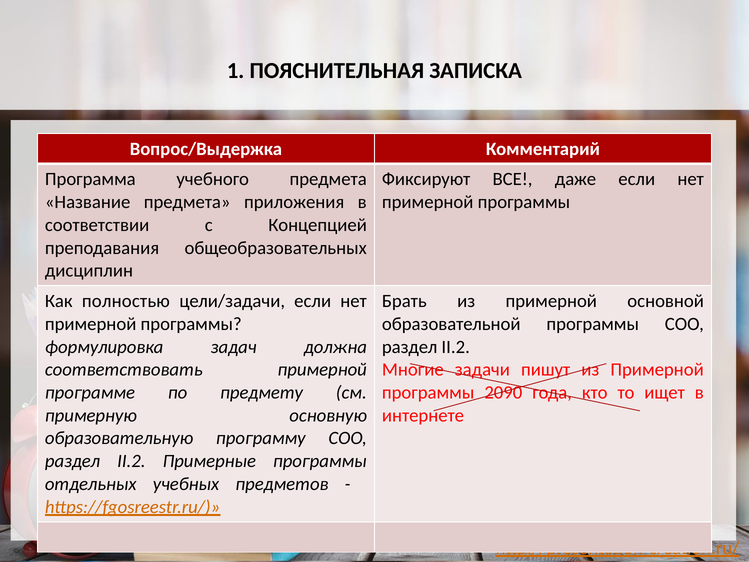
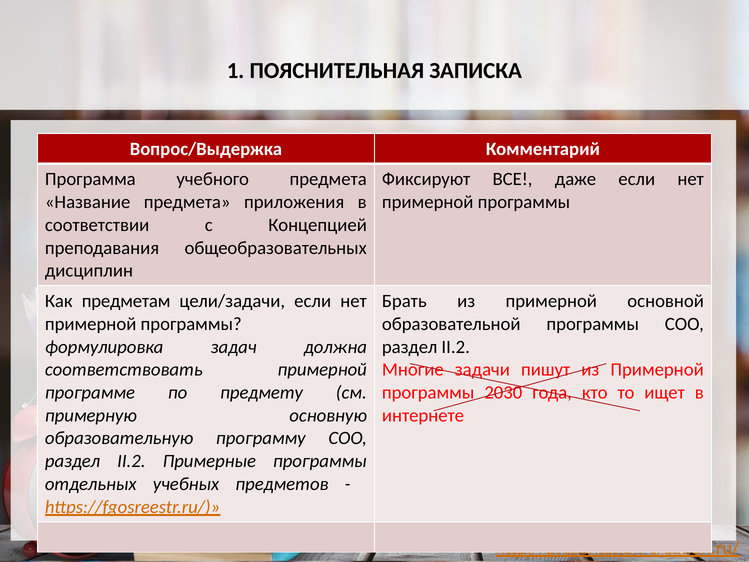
полностью: полностью -> предметам
2090: 2090 -> 2030
